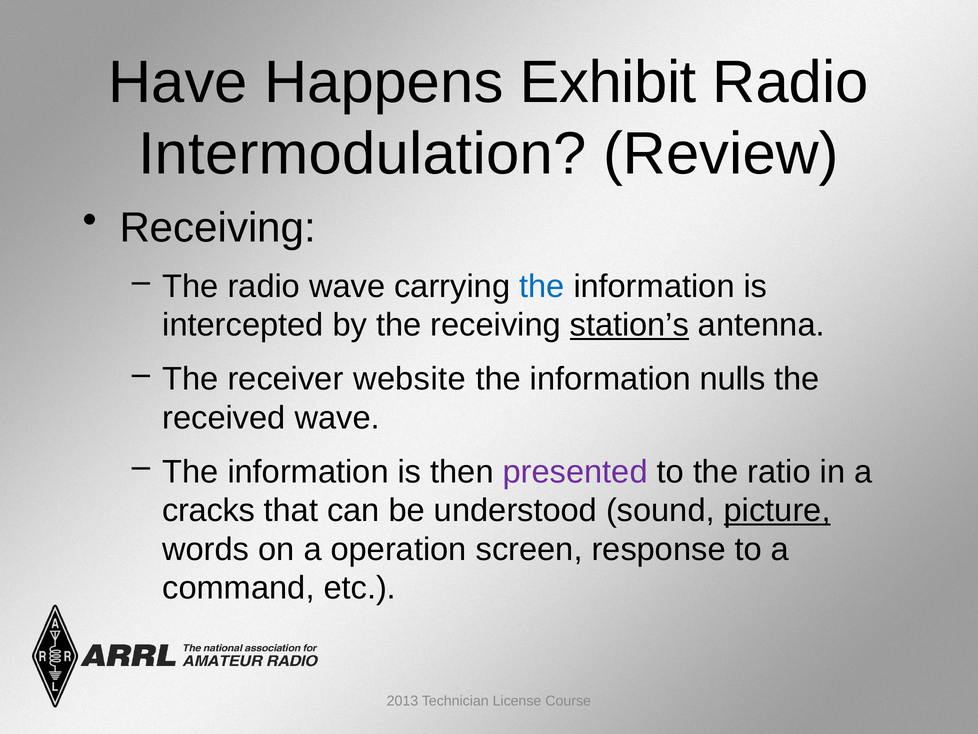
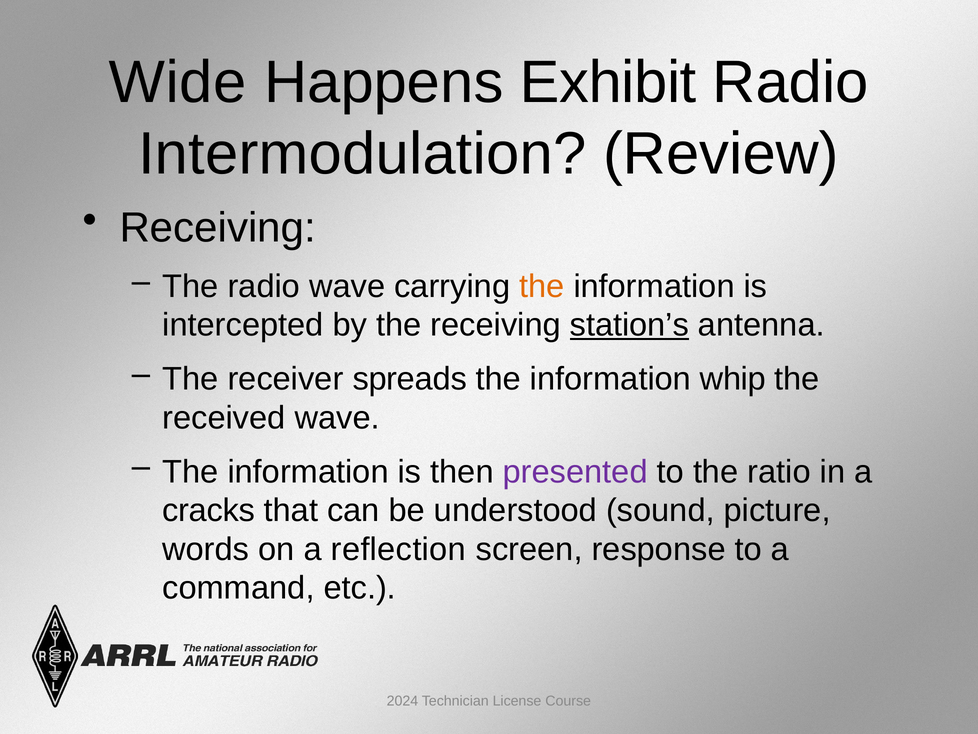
Have: Have -> Wide
the at (542, 286) colour: blue -> orange
website: website -> spreads
nulls: nulls -> whip
picture underline: present -> none
operation: operation -> reflection
2013: 2013 -> 2024
